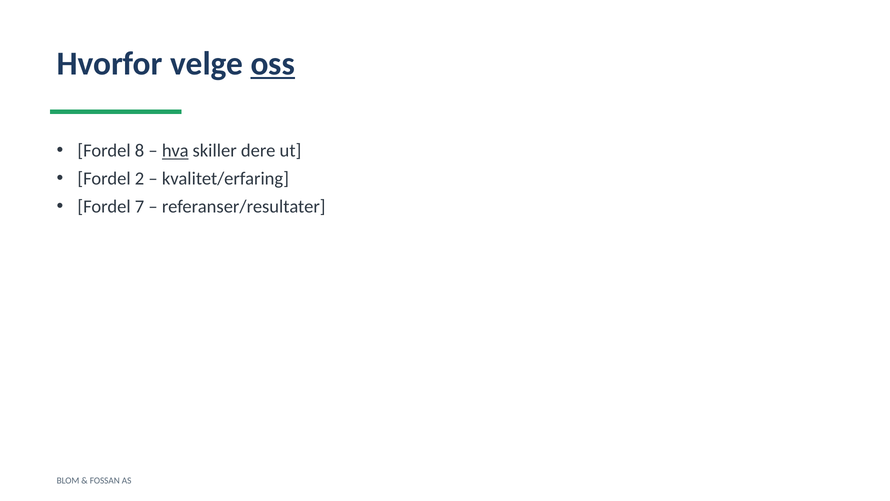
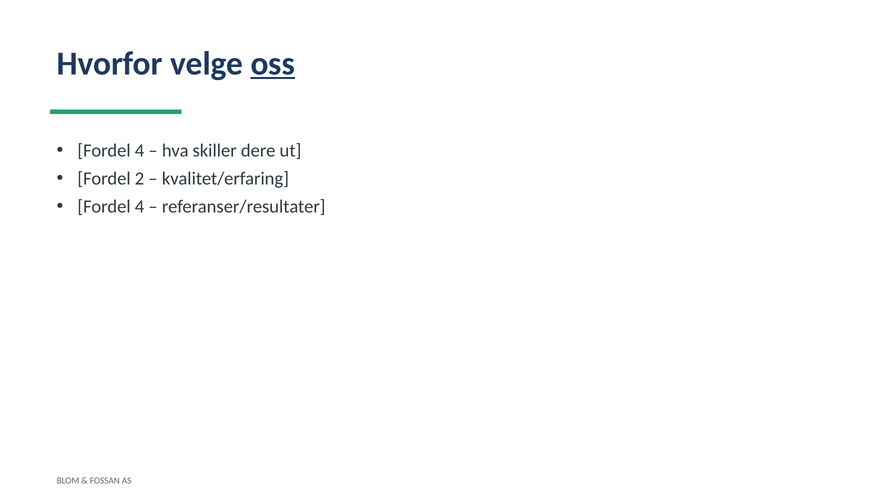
8 at (140, 151): 8 -> 4
hva underline: present -> none
7 at (140, 206): 7 -> 4
